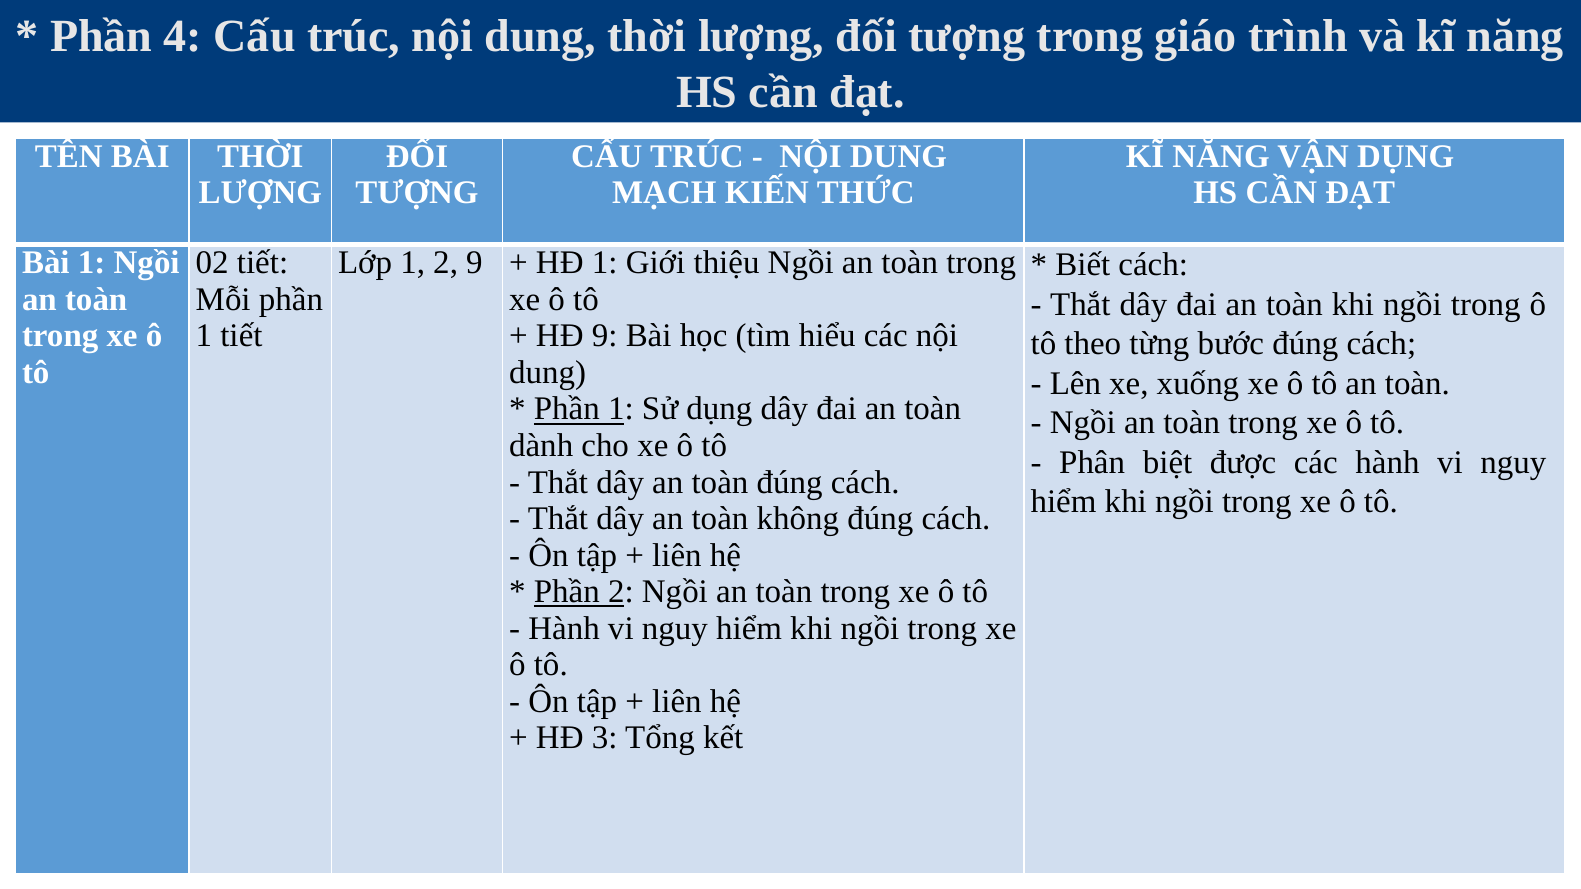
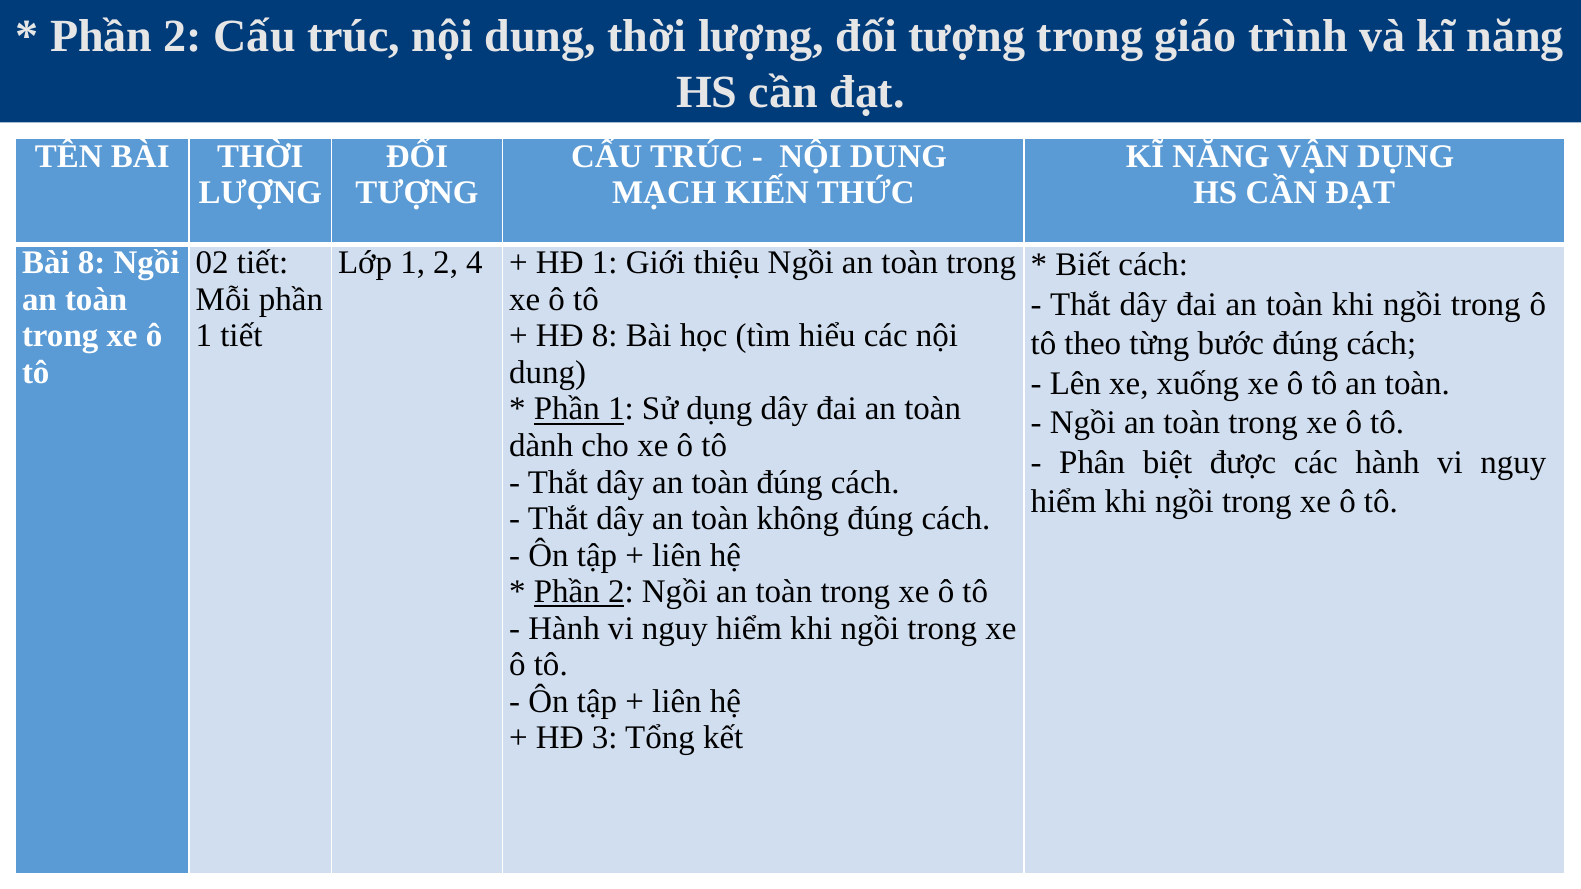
4 at (183, 37): 4 -> 2
Bài 1: 1 -> 8
2 9: 9 -> 4
HĐ 9: 9 -> 8
